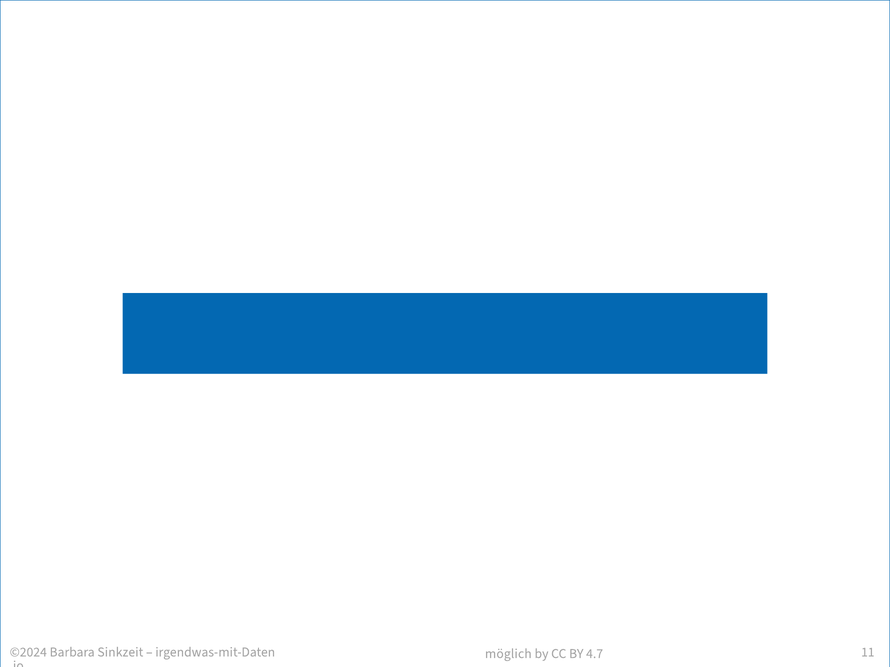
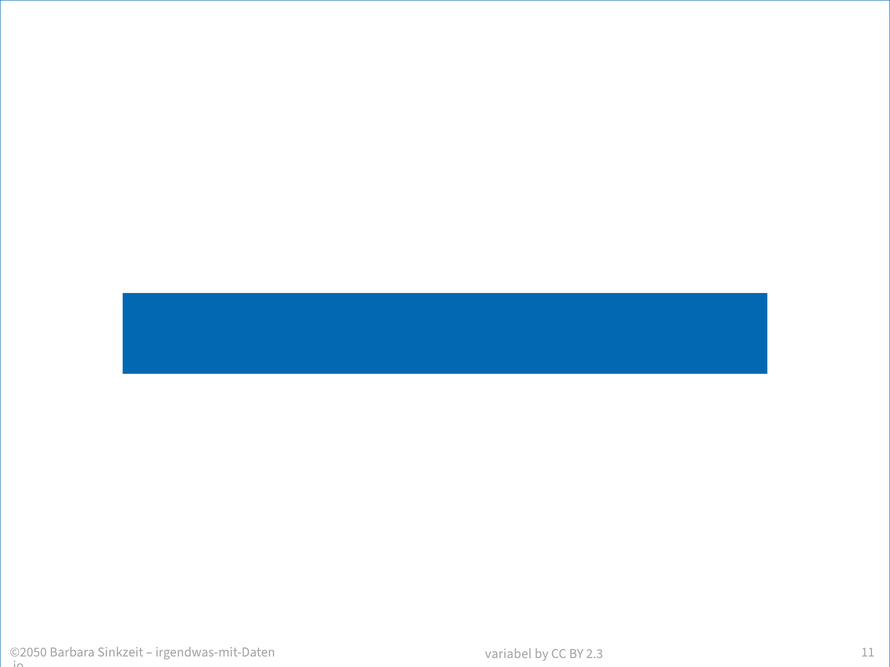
©2024: ©2024 -> ©2050
möglich: möglich -> variabel
4.7: 4.7 -> 2.3
